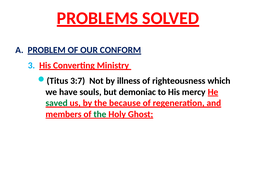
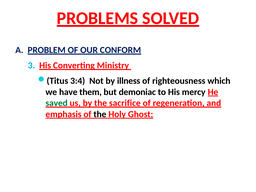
3:7: 3:7 -> 3:4
souls: souls -> them
because: because -> sacrifice
members: members -> emphasis
the at (100, 114) colour: green -> black
